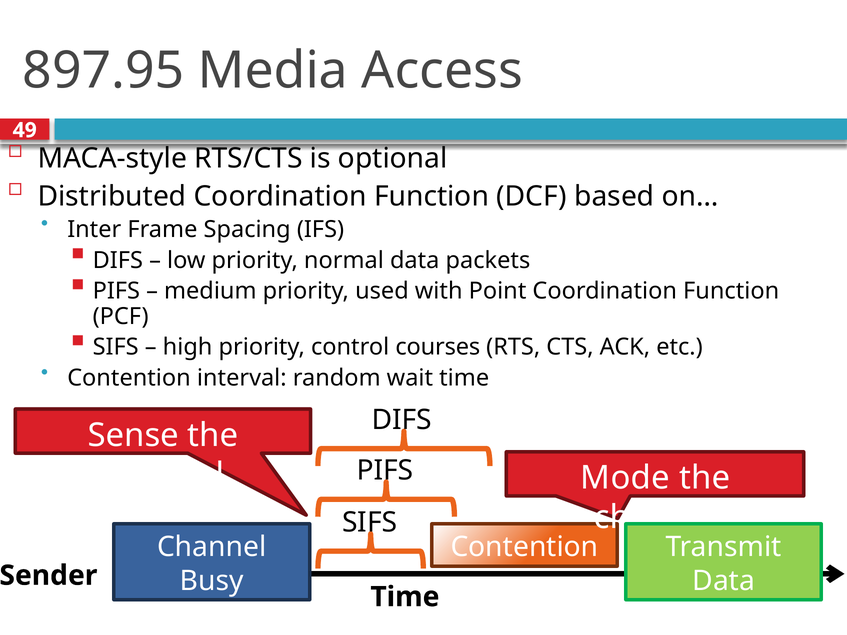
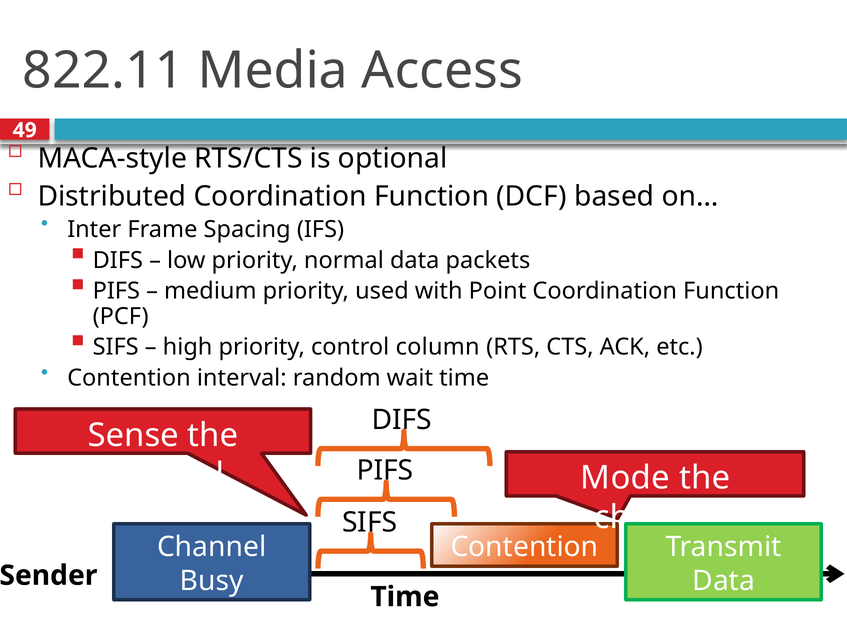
897.95: 897.95 -> 822.11
courses: courses -> column
